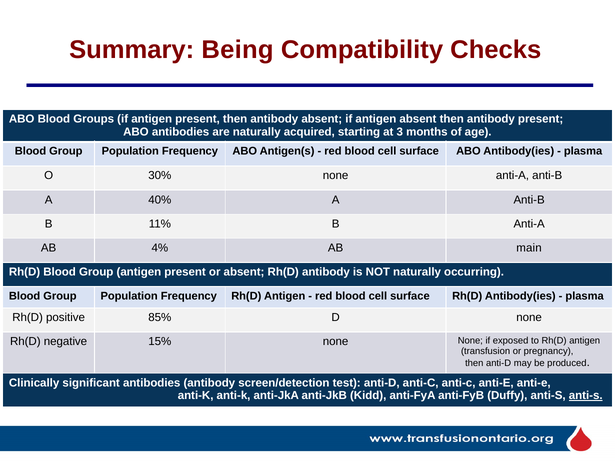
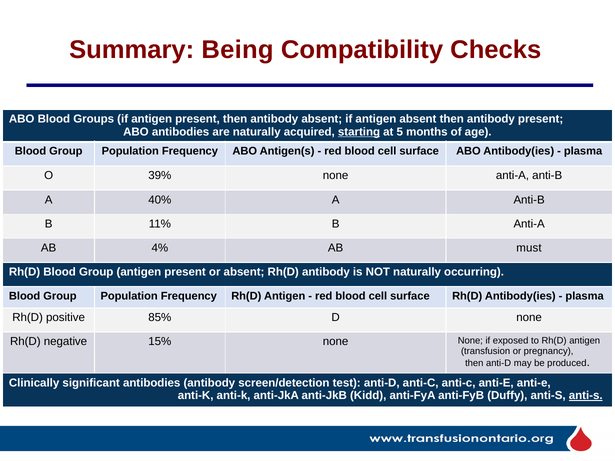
starting underline: none -> present
3: 3 -> 5
30%: 30% -> 39%
main: main -> must
